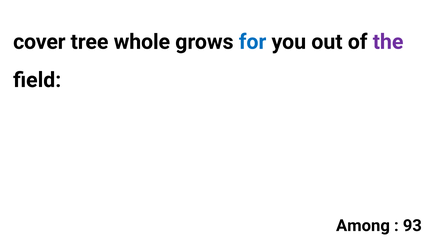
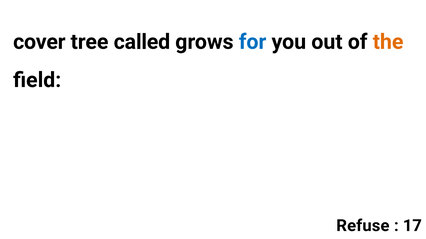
whole: whole -> called
the colour: purple -> orange
Among: Among -> Refuse
93: 93 -> 17
